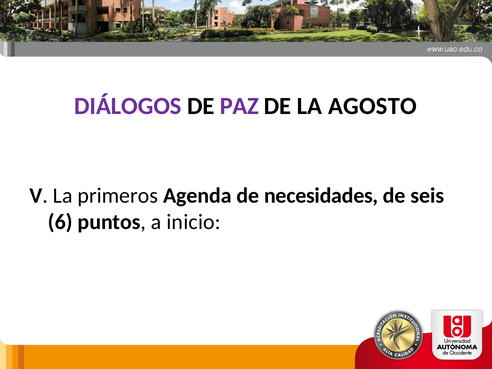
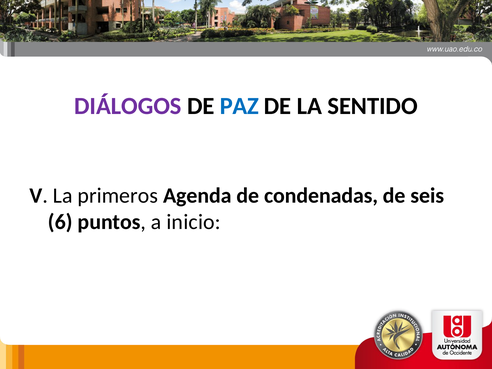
PAZ colour: purple -> blue
AGOSTO: AGOSTO -> SENTIDO
necesidades: necesidades -> condenadas
